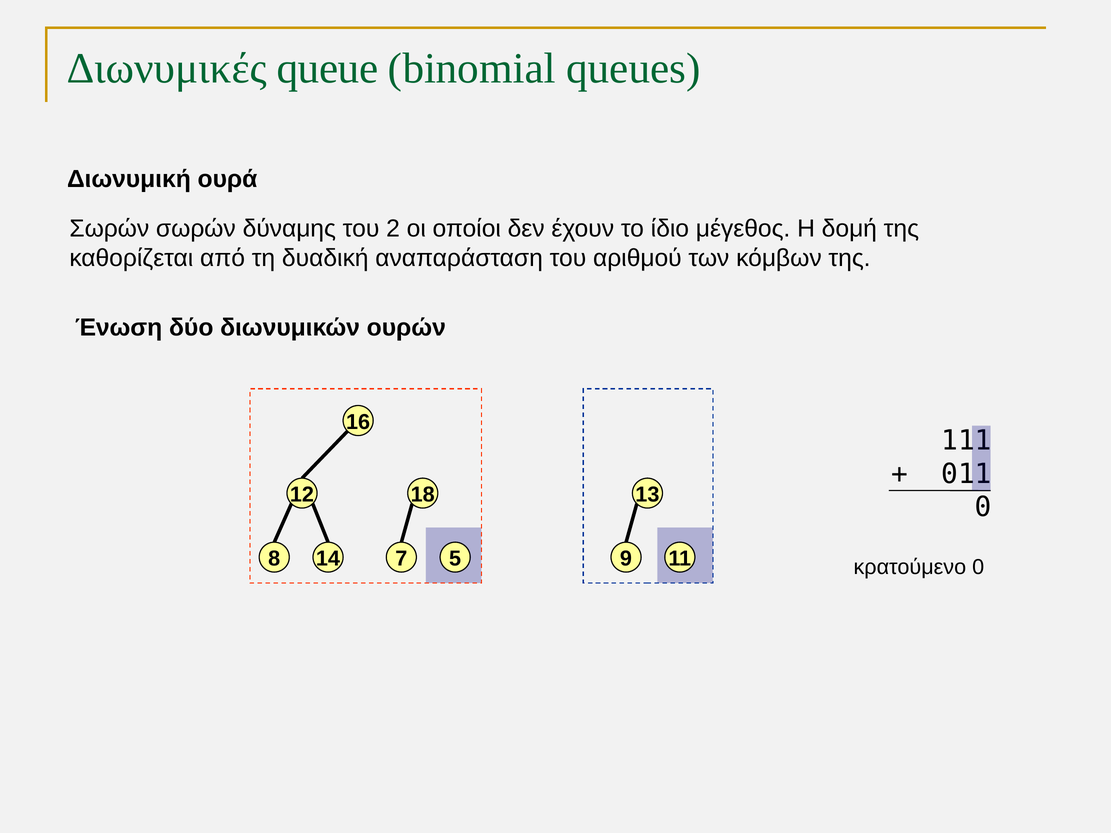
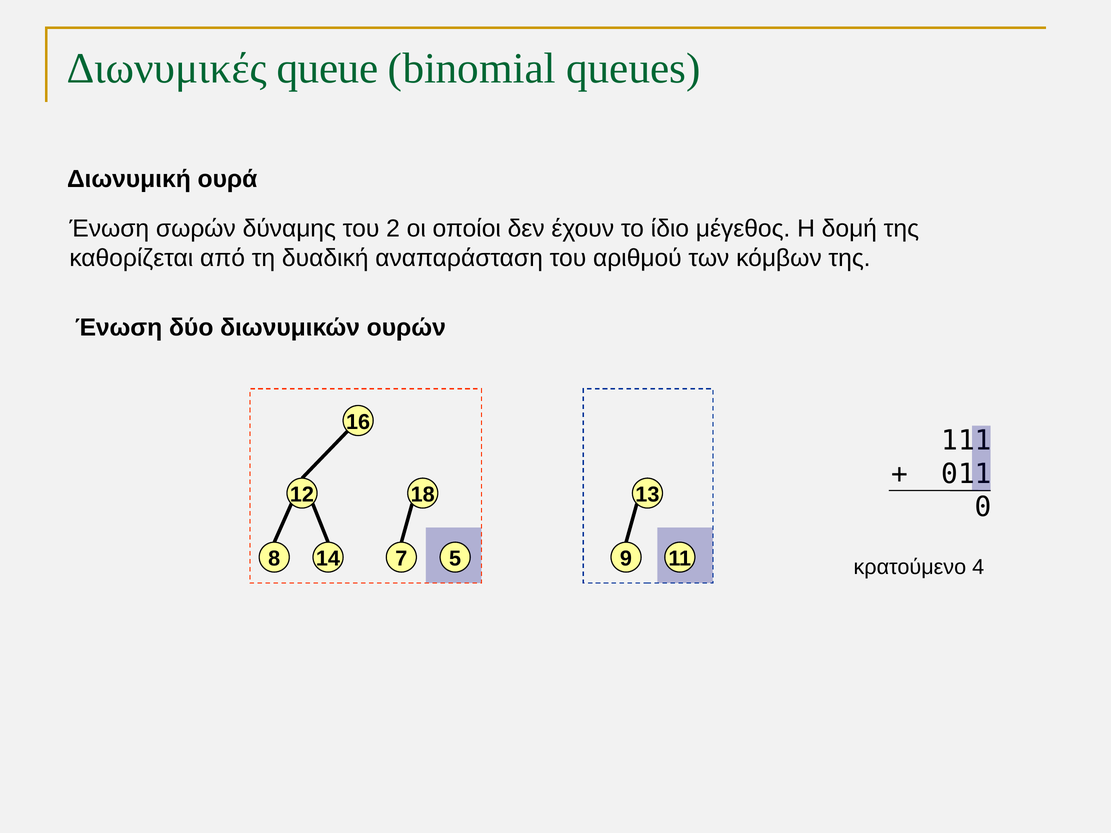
Σωρών at (109, 229): Σωρών -> Ένωση
κρατούμενο 0: 0 -> 4
